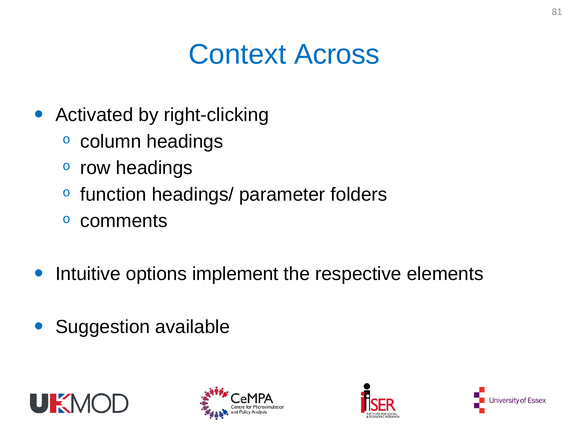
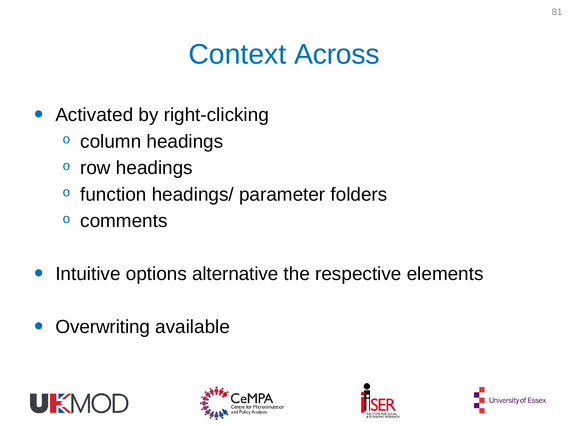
implement: implement -> alternative
Suggestion: Suggestion -> Overwriting
